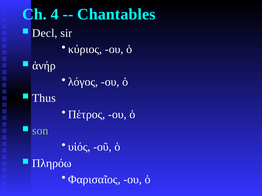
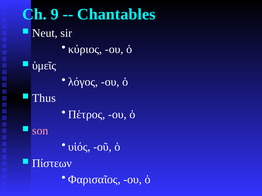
4: 4 -> 9
Decl: Decl -> Neut
ἀνήρ: ἀνήρ -> ὑμεῖς
son colour: light green -> pink
Πληρόω: Πληρόω -> Πίστεων
